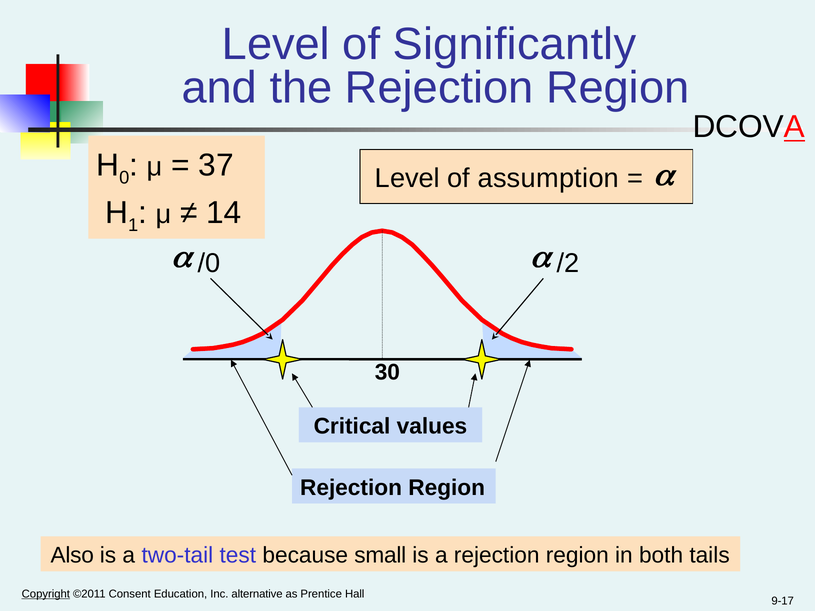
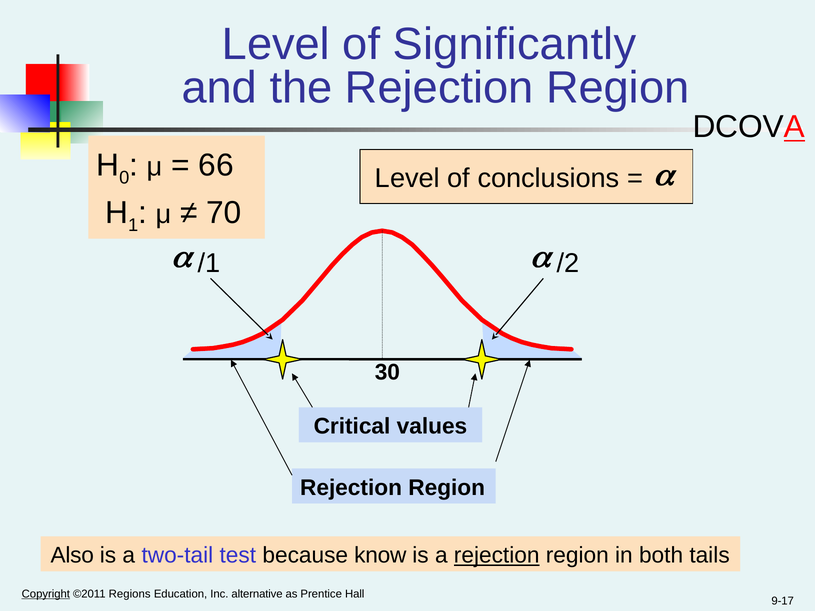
37: 37 -> 66
assumption: assumption -> conclusions
14: 14 -> 70
/0: /0 -> /1
small: small -> know
rejection at (497, 556) underline: none -> present
Consent: Consent -> Regions
